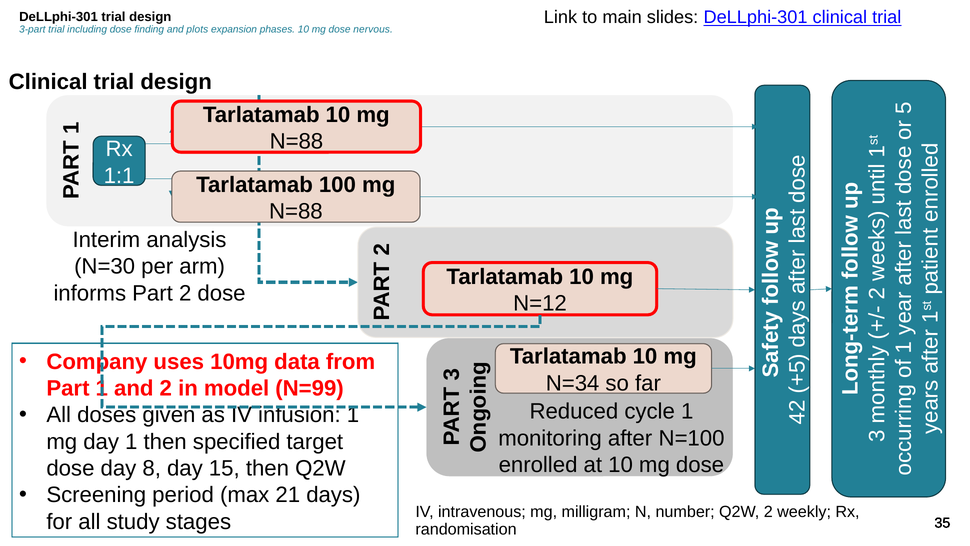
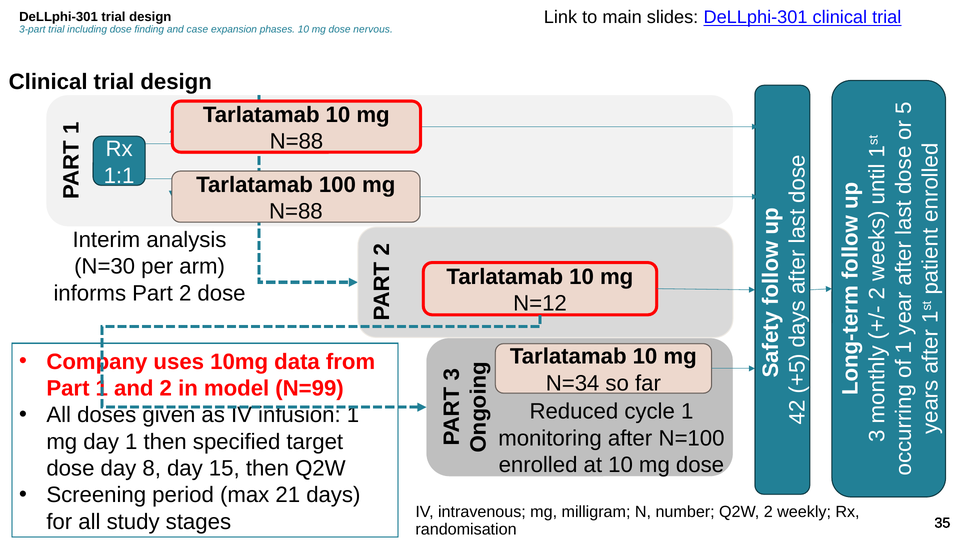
plots: plots -> case
